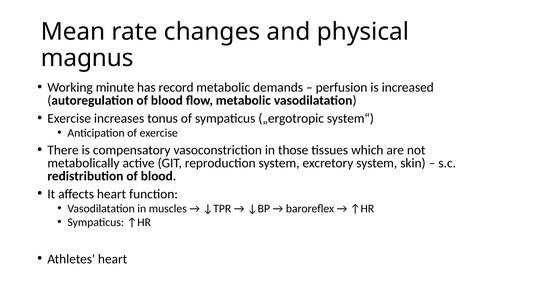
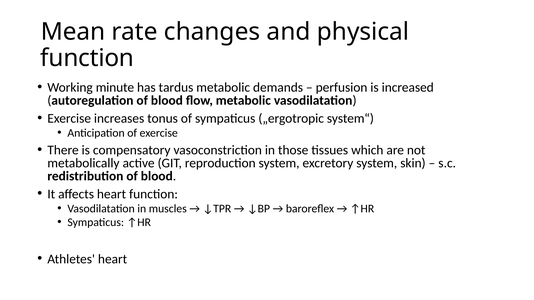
magnus at (87, 58): magnus -> function
record: record -> tardus
